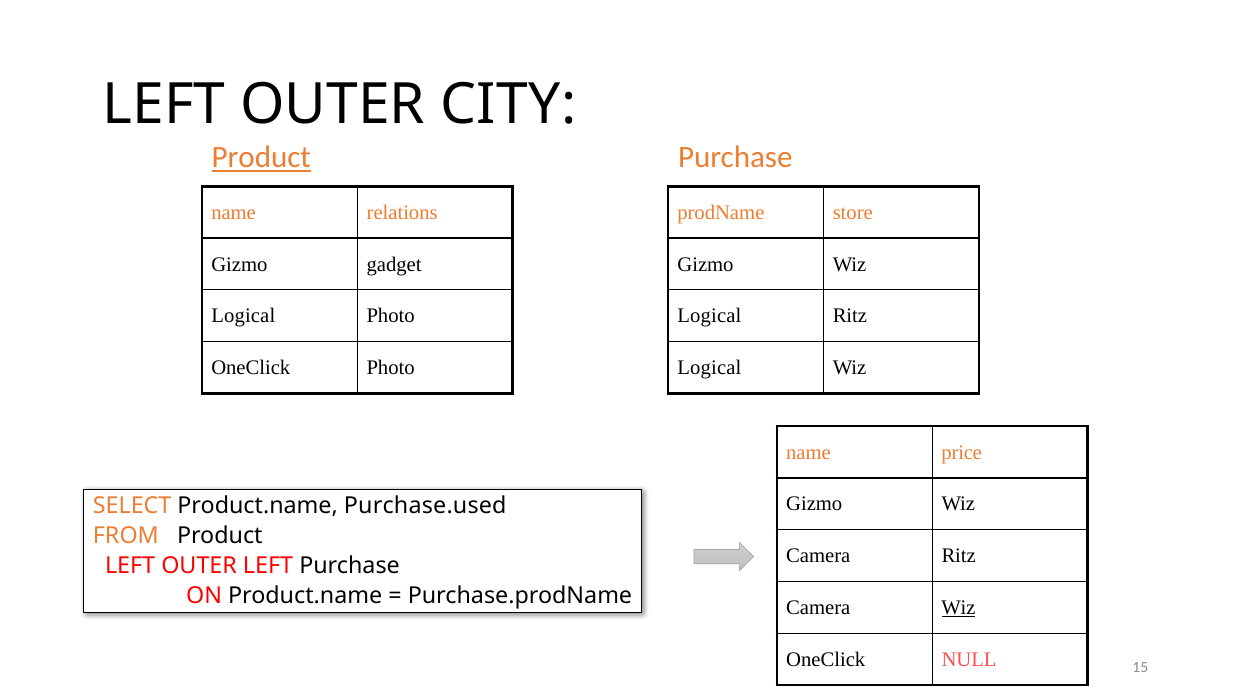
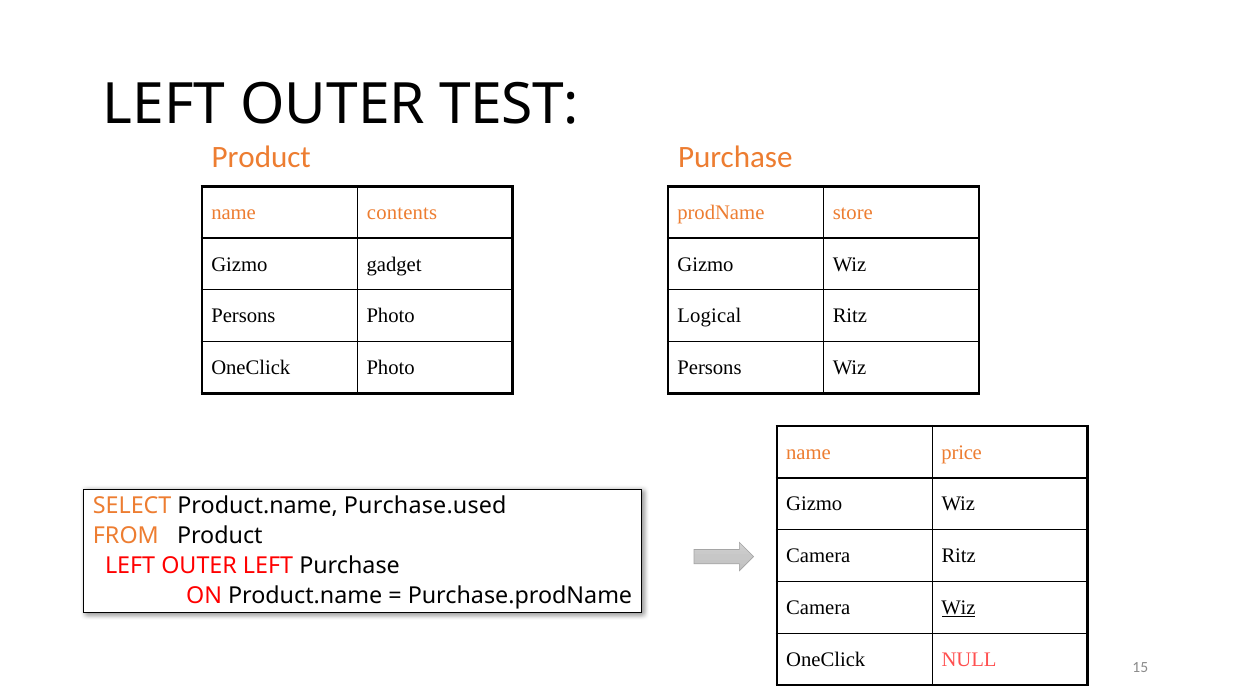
CITY: CITY -> TEST
Product at (261, 157) underline: present -> none
relations: relations -> contents
Logical at (243, 316): Logical -> Persons
Logical at (709, 368): Logical -> Persons
